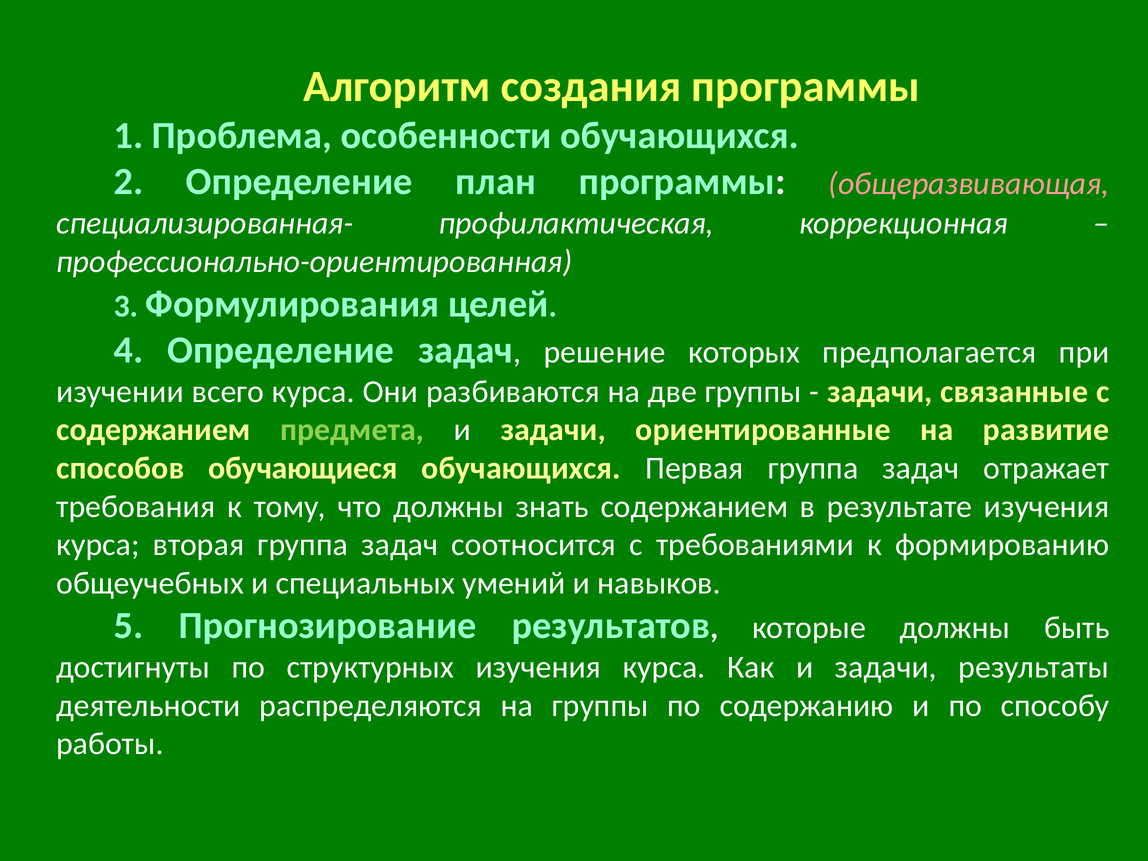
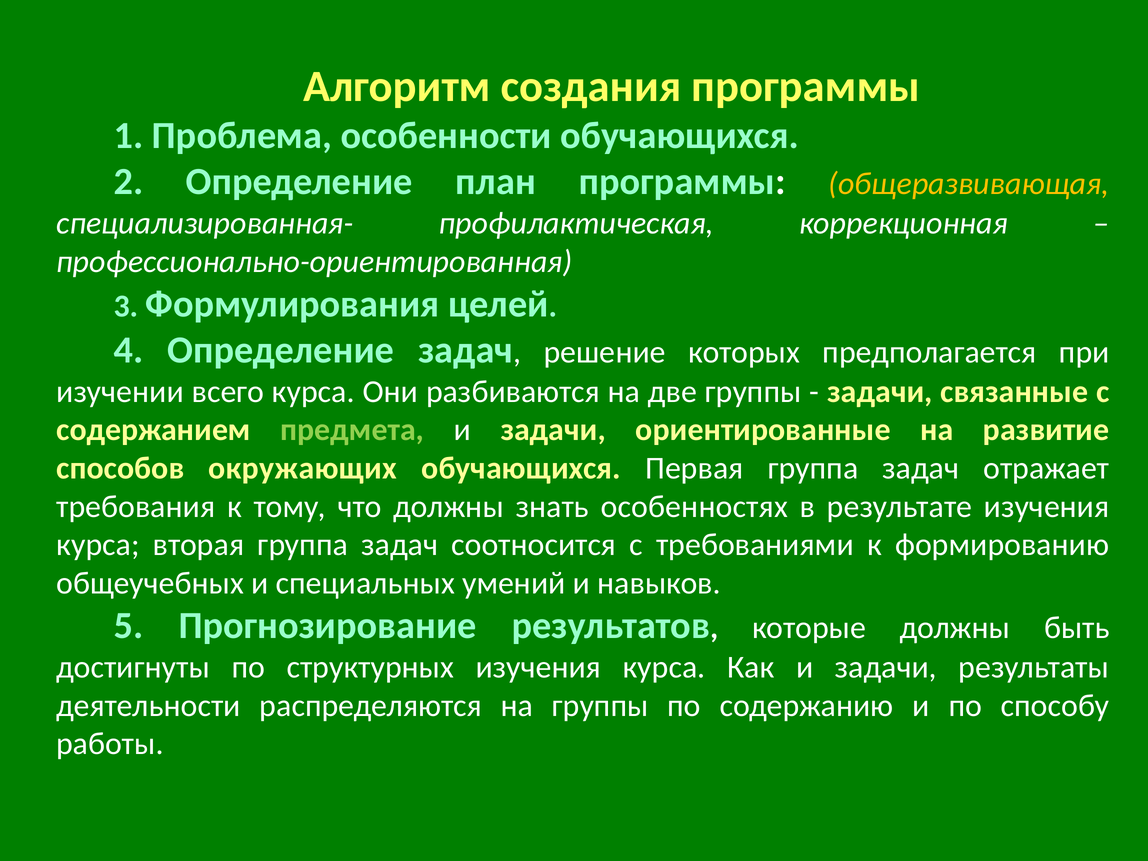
общеразвивающая colour: pink -> yellow
обучающиеся: обучающиеся -> окружающих
знать содержанием: содержанием -> особенностях
